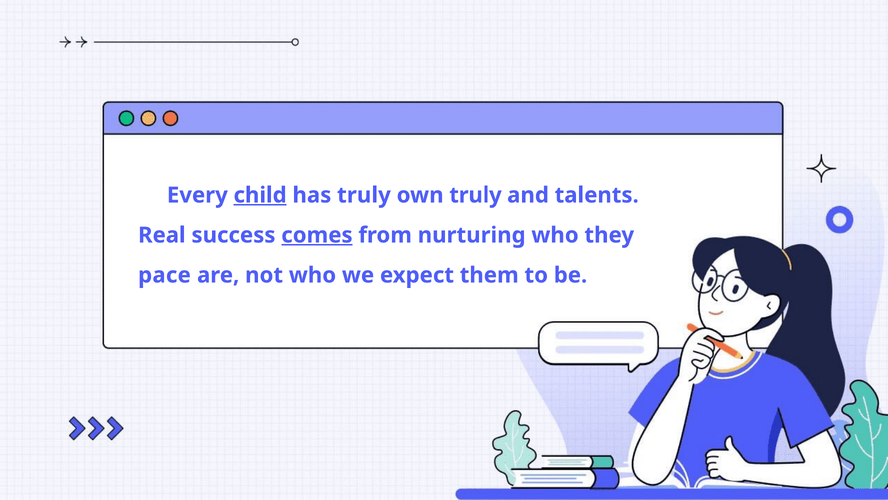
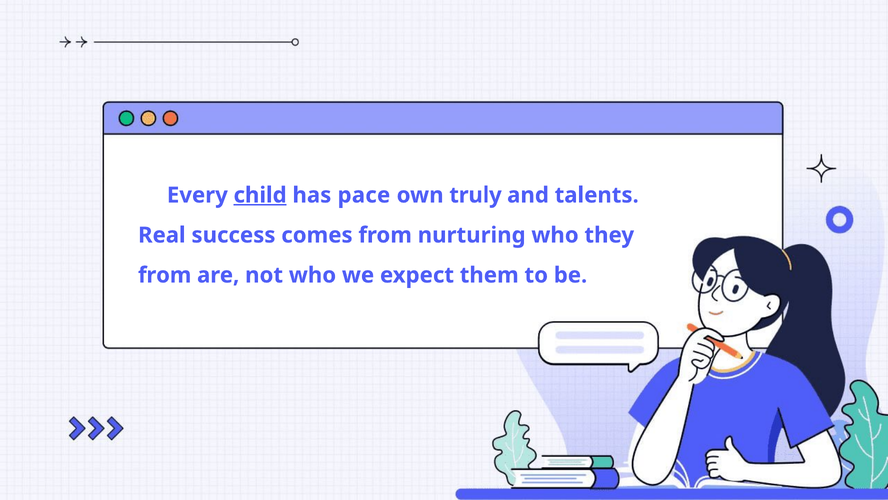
has truly: truly -> pace
comes underline: present -> none
pace at (164, 275): pace -> from
